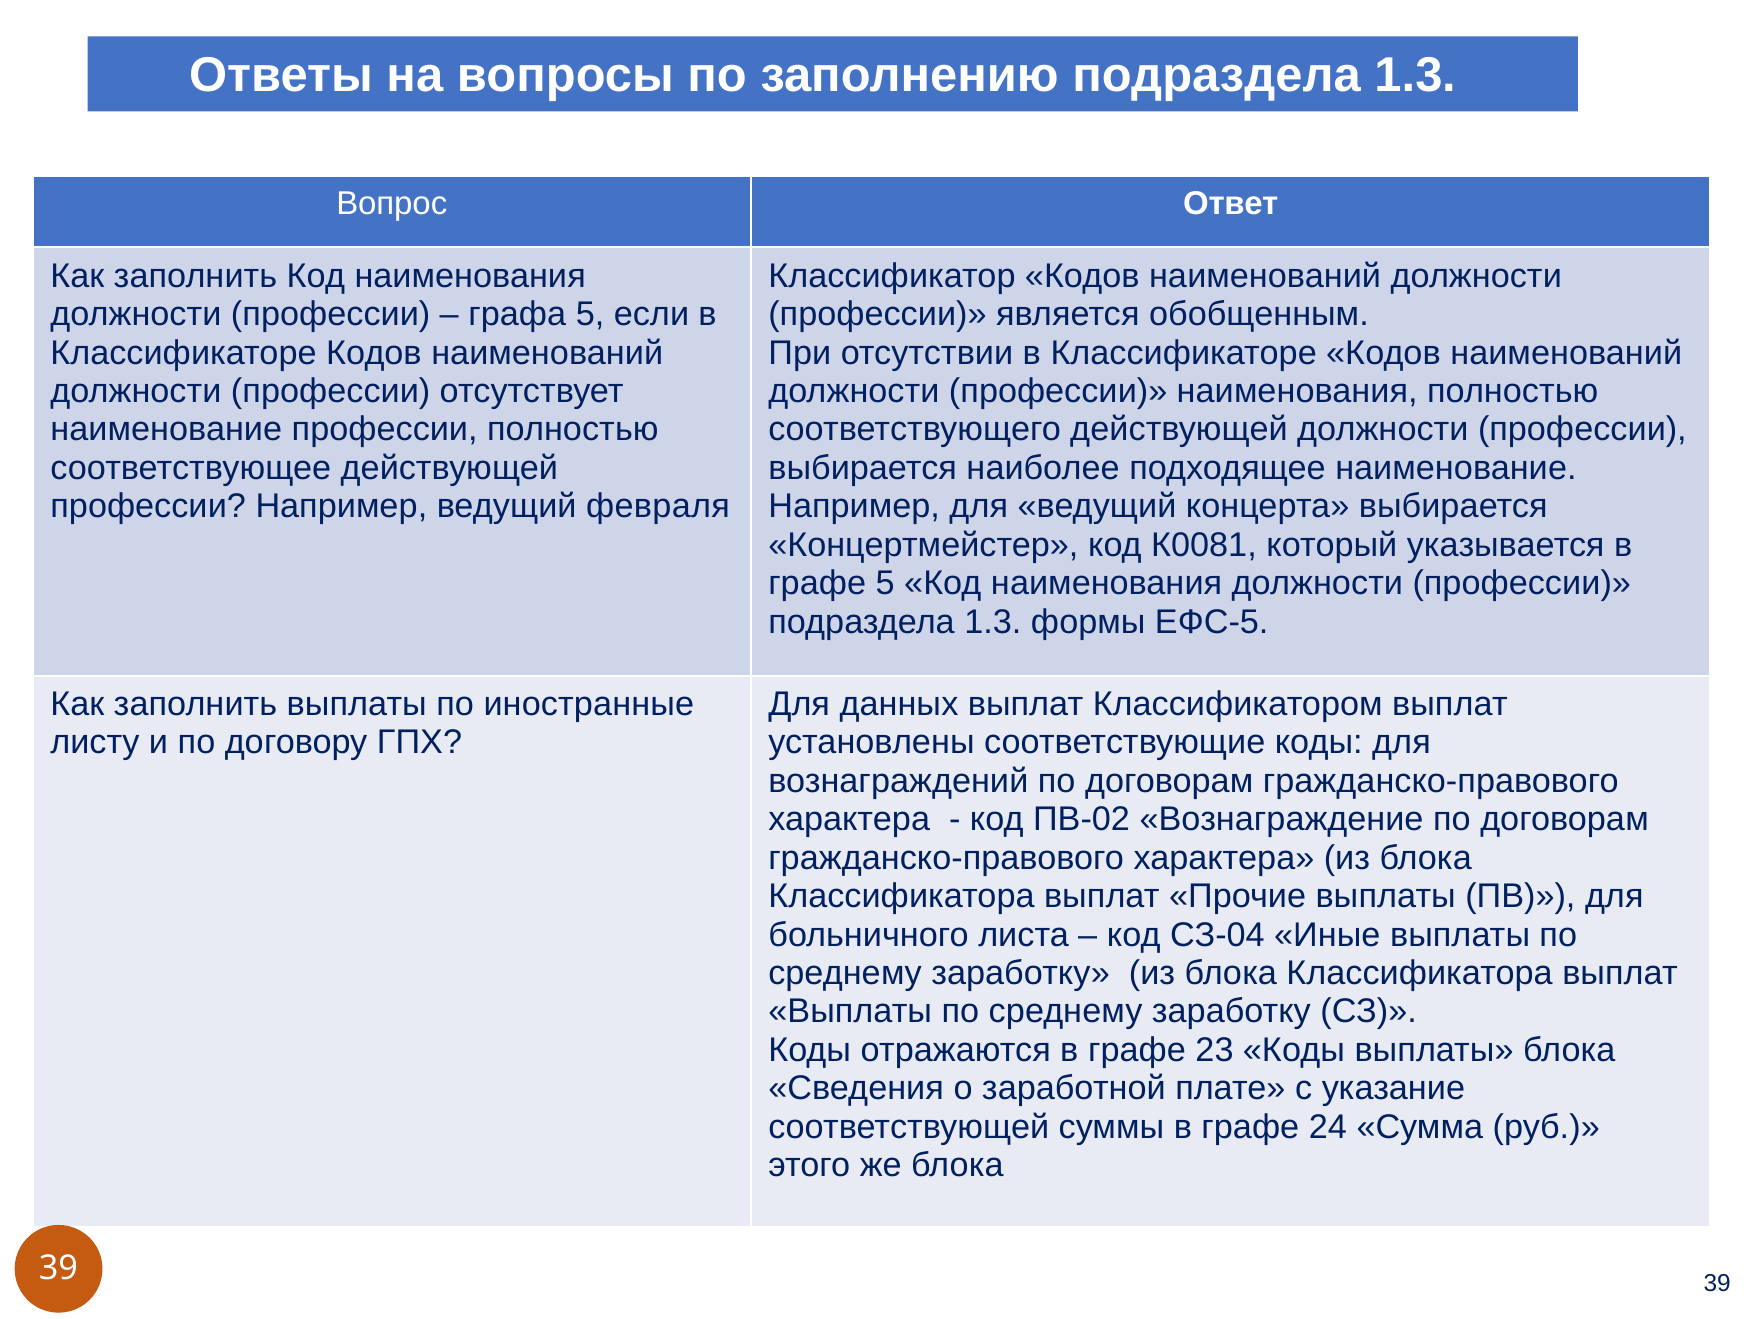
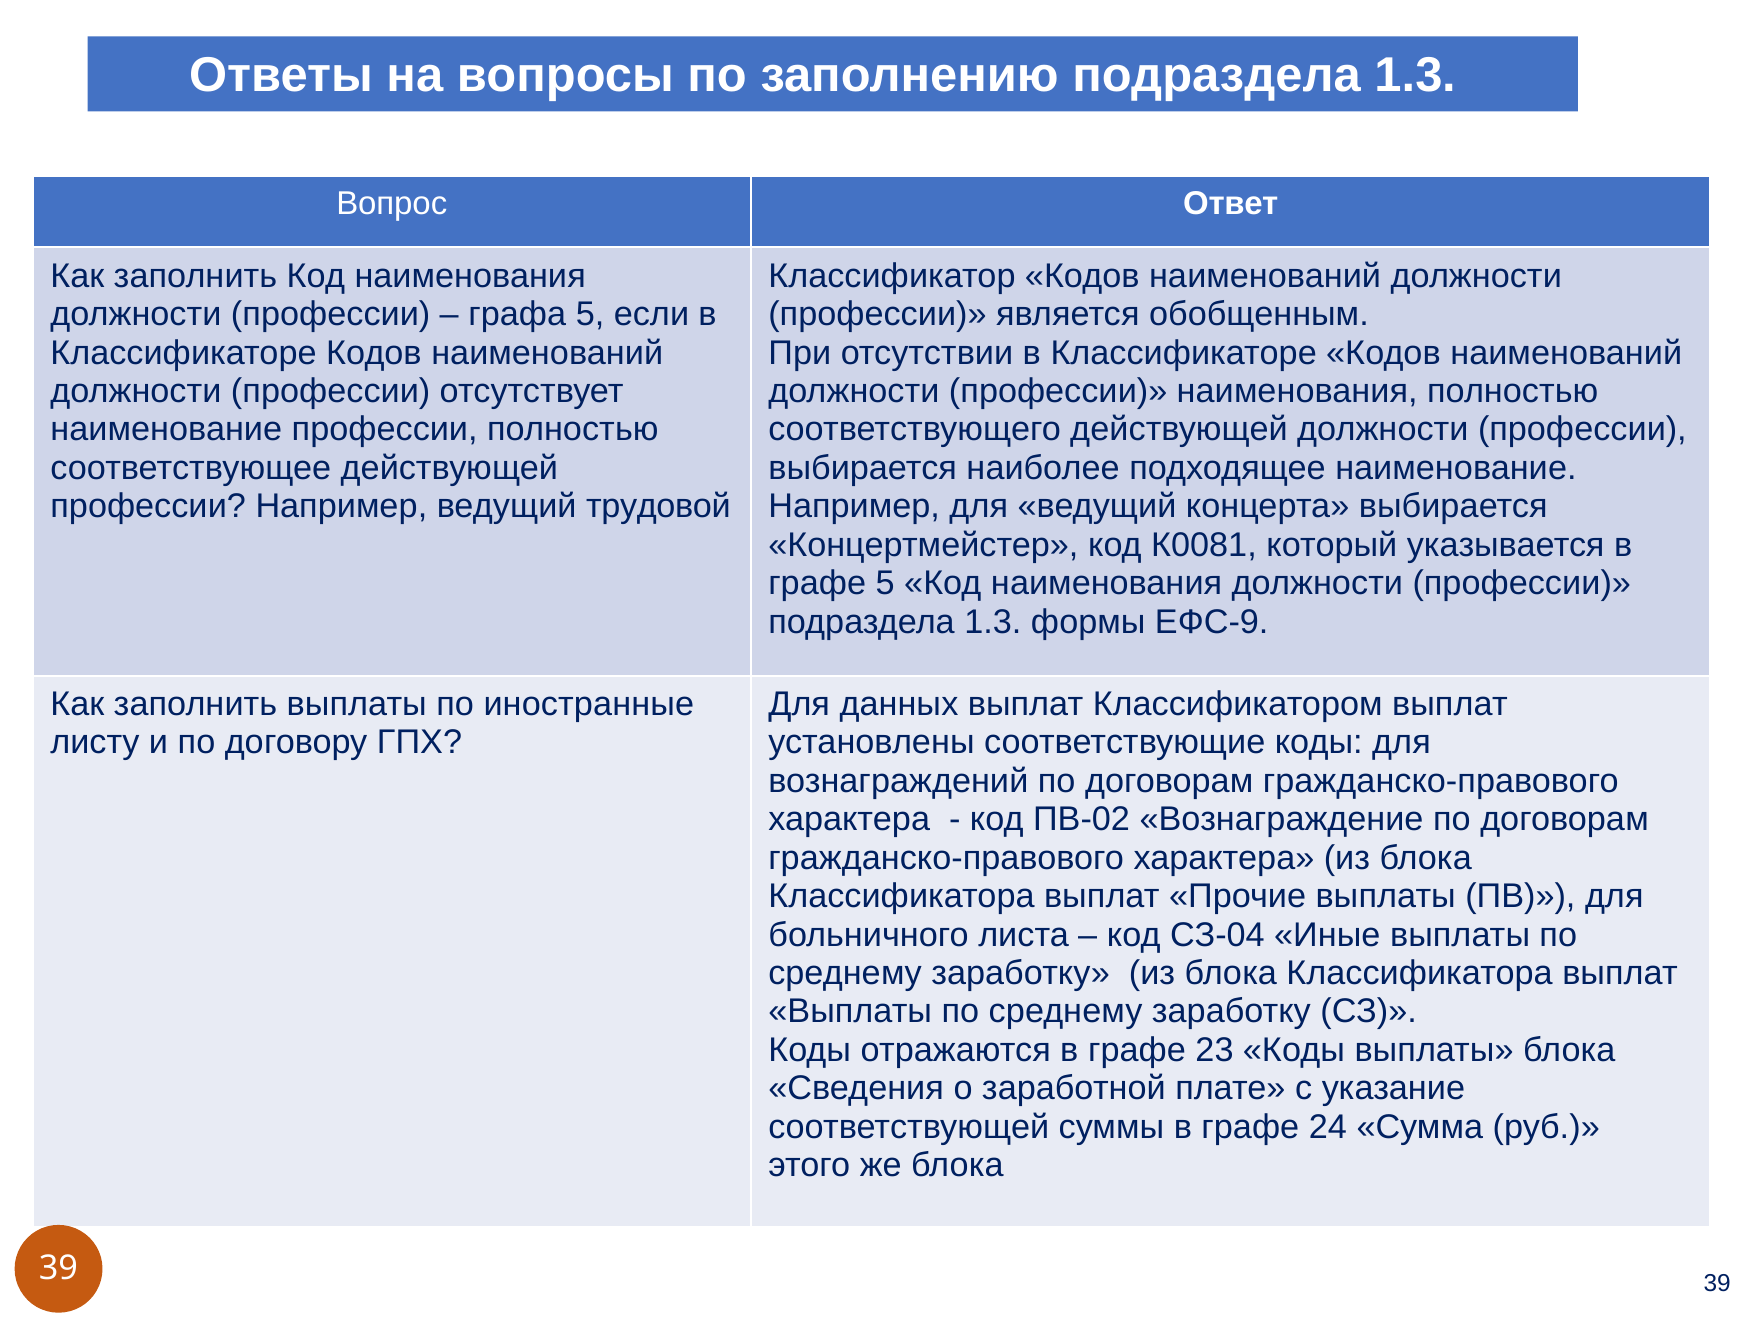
февраля: февраля -> трудовой
ЕФС-5: ЕФС-5 -> ЕФС-9
